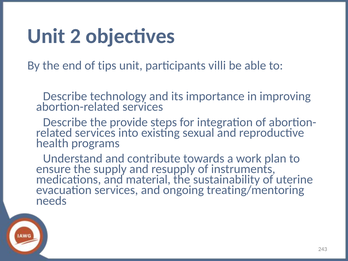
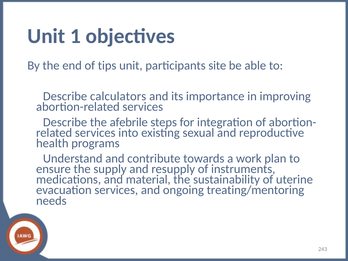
2: 2 -> 1
villi: villi -> site
technology: technology -> calculators
provide: provide -> afebrile
